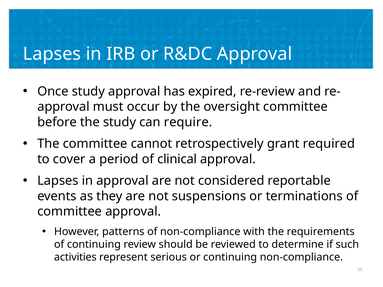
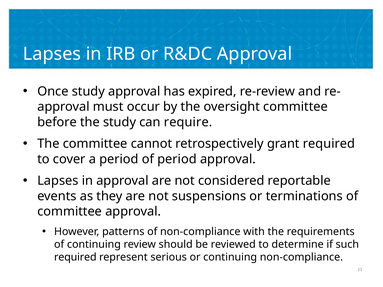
of clinical: clinical -> period
activities at (75, 257): activities -> required
